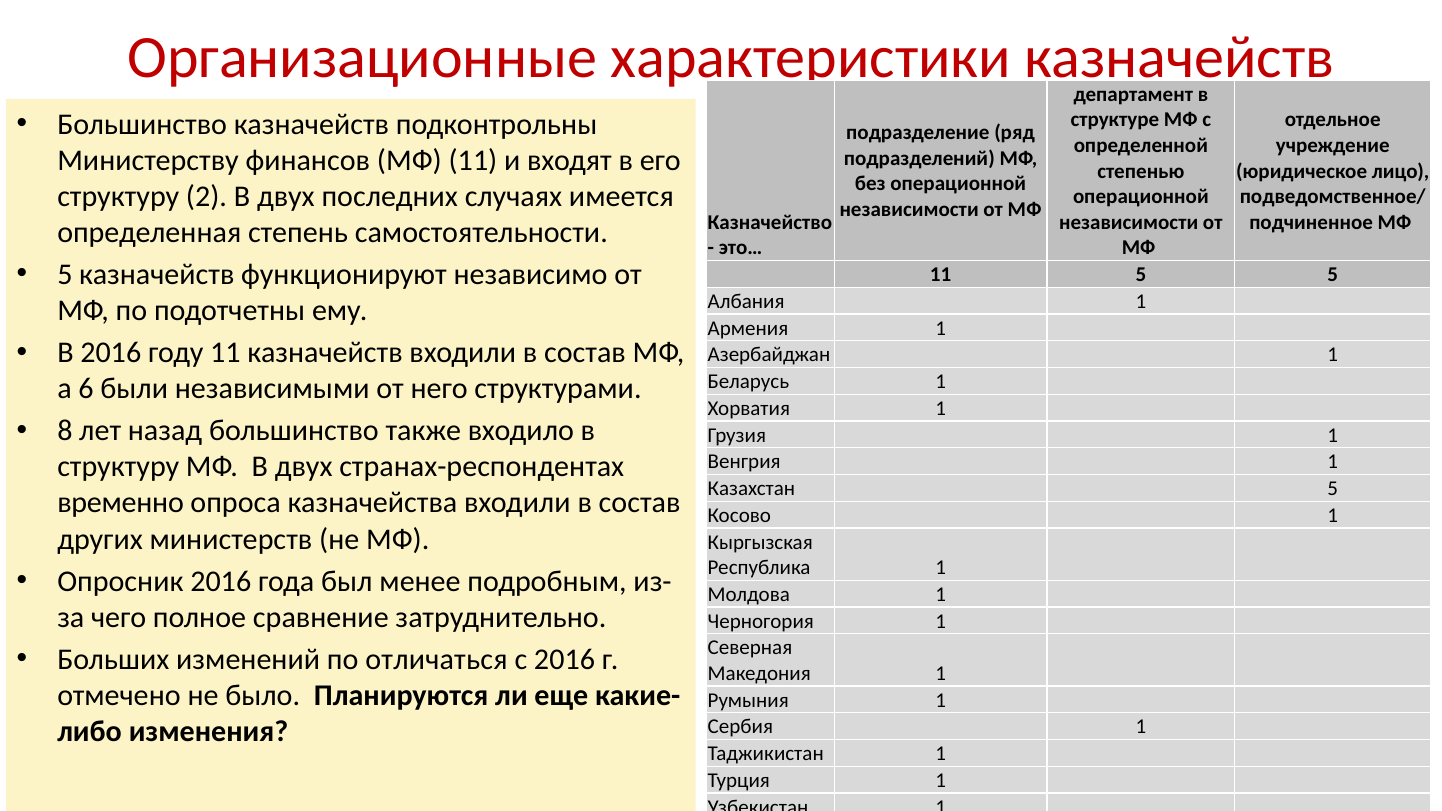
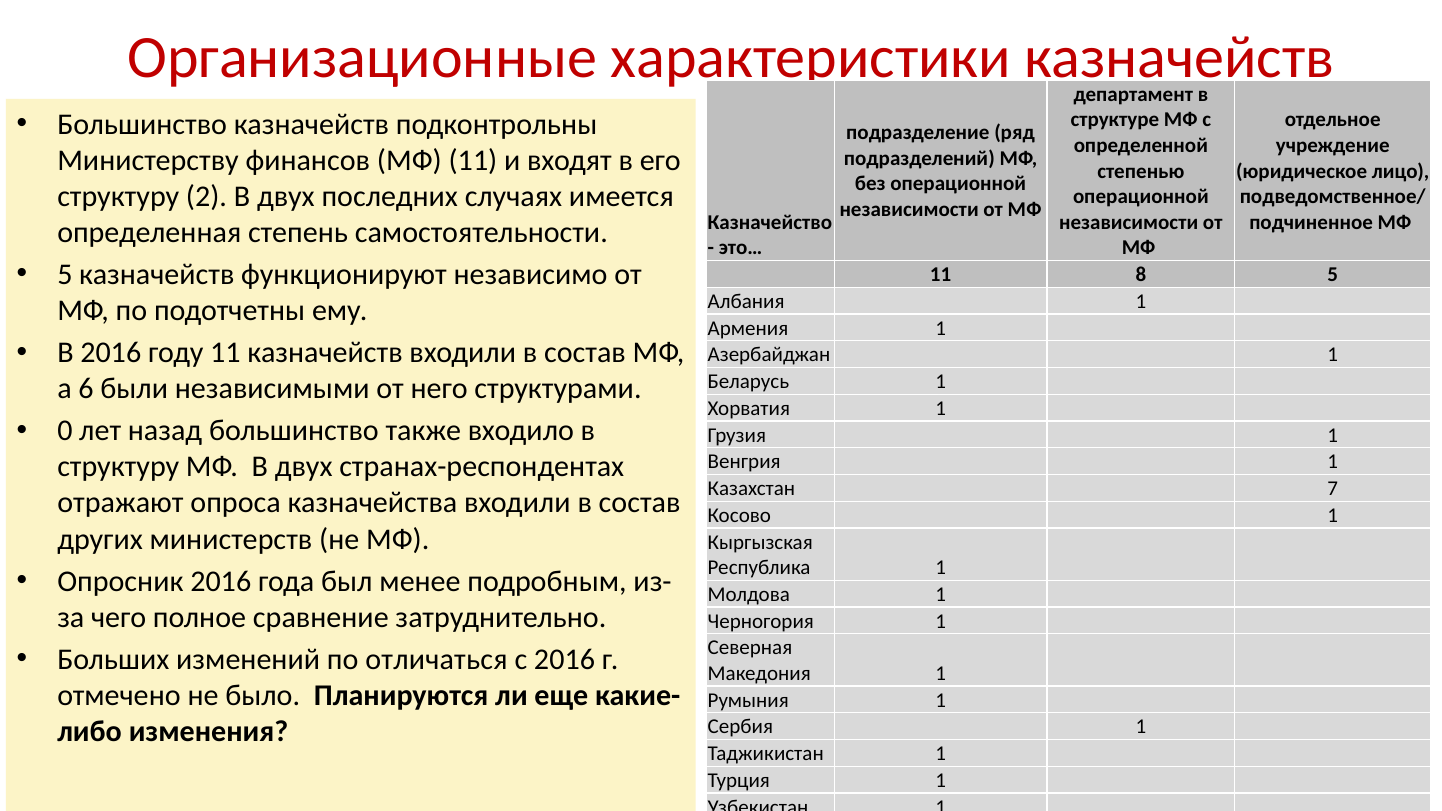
11 5: 5 -> 8
8: 8 -> 0
Казахстан 5: 5 -> 7
временно: временно -> отражают
